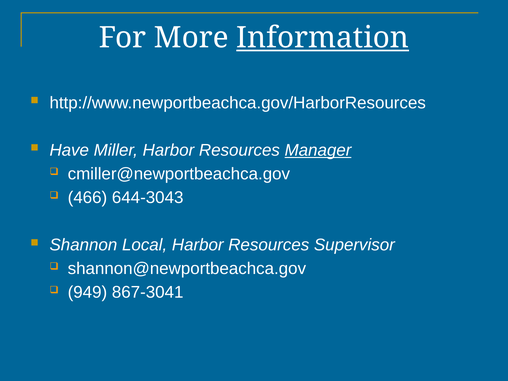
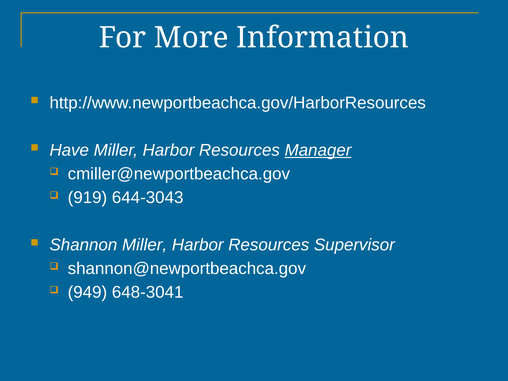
Information underline: present -> none
466: 466 -> 919
Shannon Local: Local -> Miller
867-3041: 867-3041 -> 648-3041
